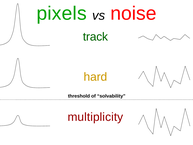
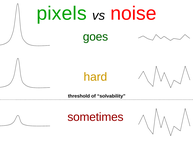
track: track -> goes
multiplicity: multiplicity -> sometimes
